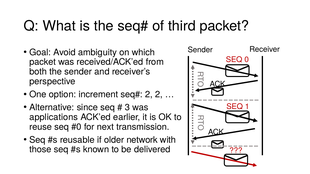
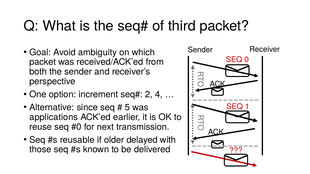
2 2: 2 -> 4
3: 3 -> 5
network: network -> delayed
